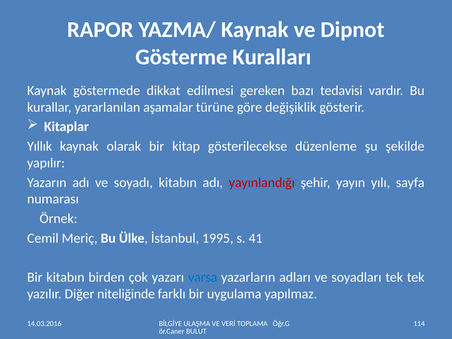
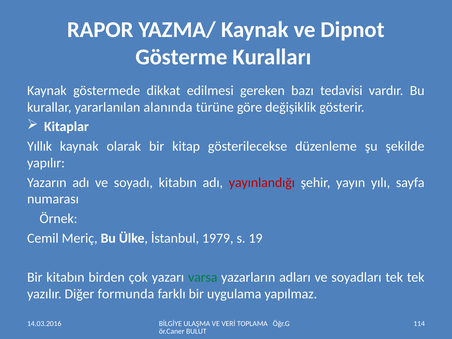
aşamalar: aşamalar -> alanında
1995: 1995 -> 1979
41: 41 -> 19
varsa colour: blue -> green
niteliğinde: niteliğinde -> formunda
